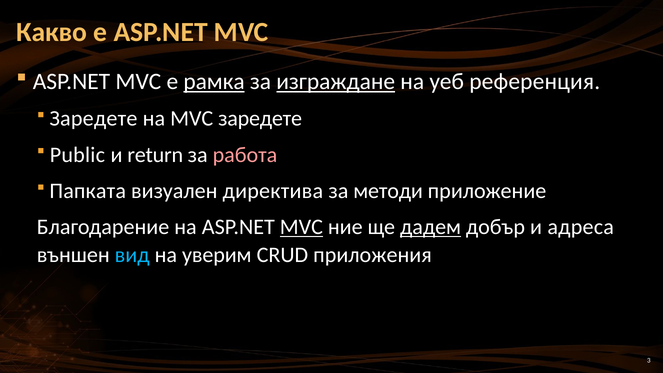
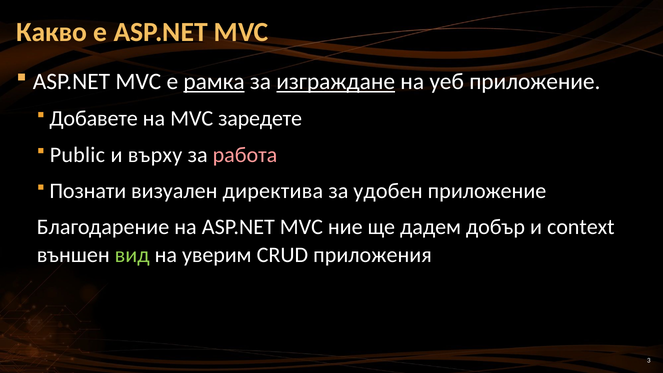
уеб референция: референция -> приложение
Заредете at (93, 119): Заредете -> Добавете
return: return -> върху
Папката: Папката -> Познати
методи: методи -> удобен
MVC at (301, 227) underline: present -> none
дадем underline: present -> none
адреса: адреса -> context
вид colour: light blue -> light green
